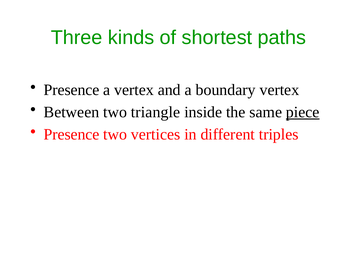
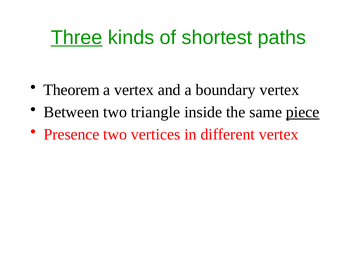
Three underline: none -> present
Presence at (72, 90): Presence -> Theorem
different triples: triples -> vertex
